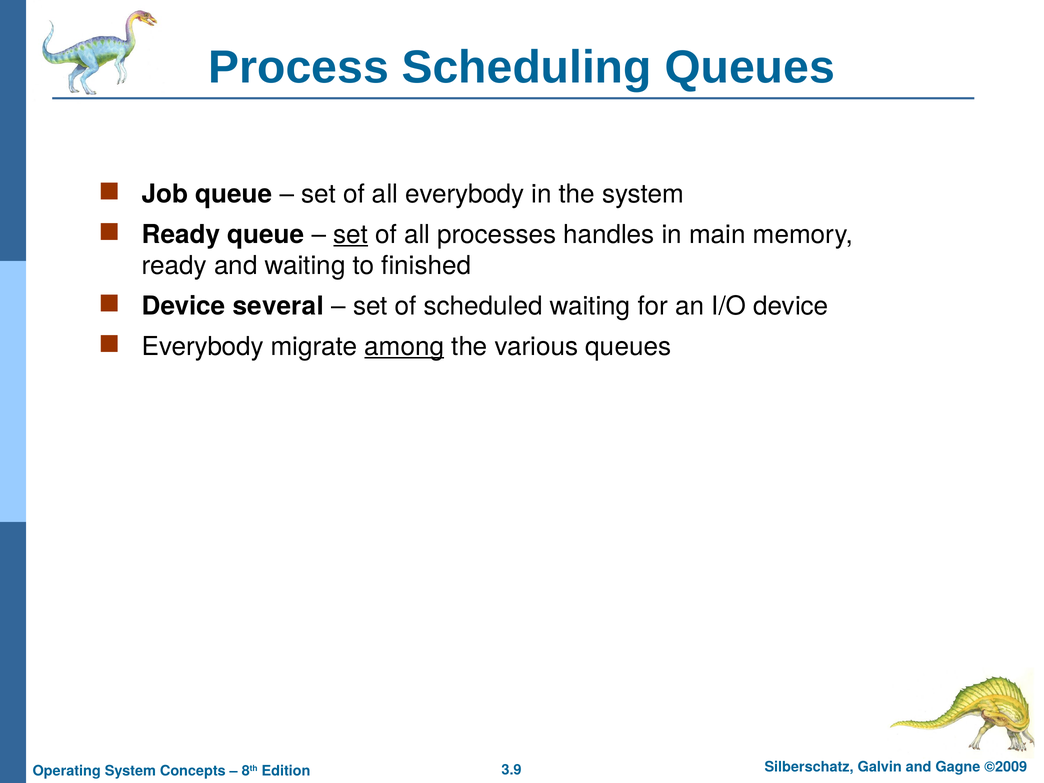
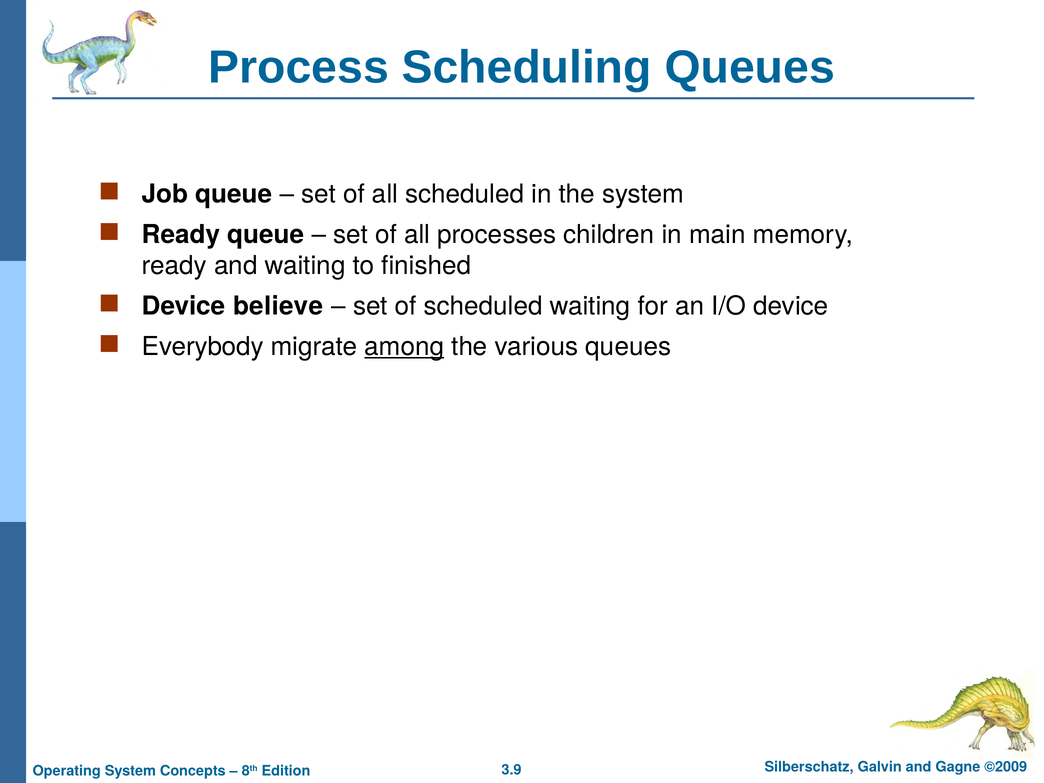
all everybody: everybody -> scheduled
set at (351, 234) underline: present -> none
handles: handles -> children
several: several -> believe
